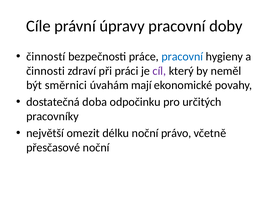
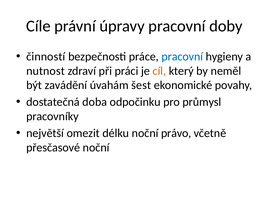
činnosti: činnosti -> nutnost
cíl colour: purple -> orange
směrnici: směrnici -> zavádění
mají: mají -> šest
určitých: určitých -> průmysl
